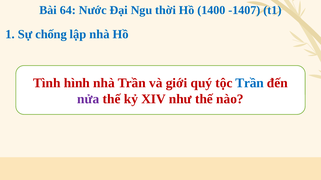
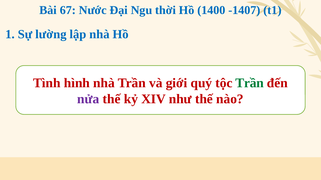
64: 64 -> 67
chống: chống -> lường
Trần at (250, 83) colour: blue -> green
